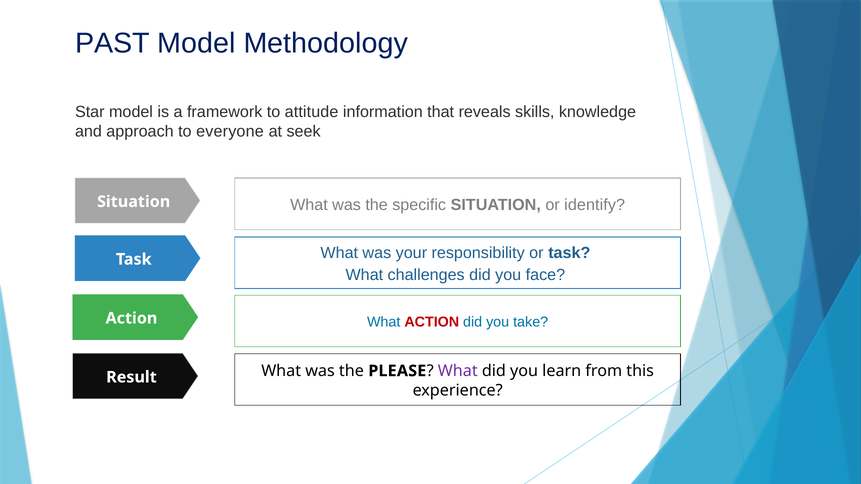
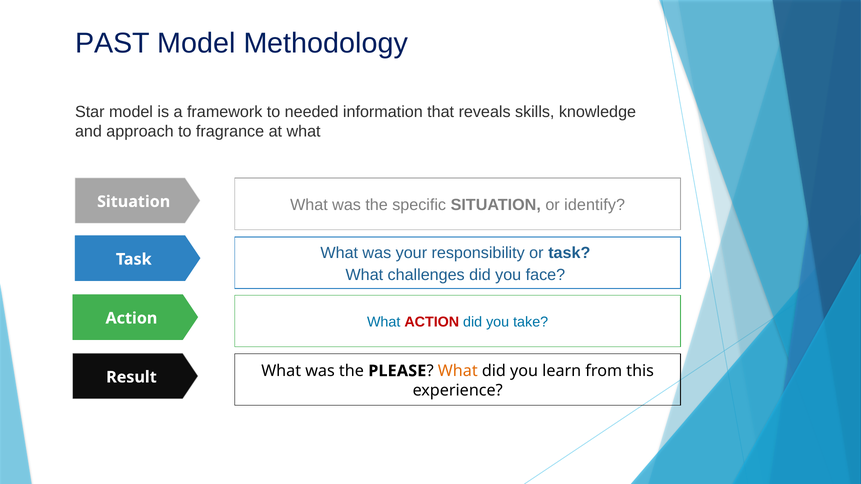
attitude: attitude -> needed
everyone: everyone -> fragrance
at seek: seek -> what
What at (458, 371) colour: purple -> orange
